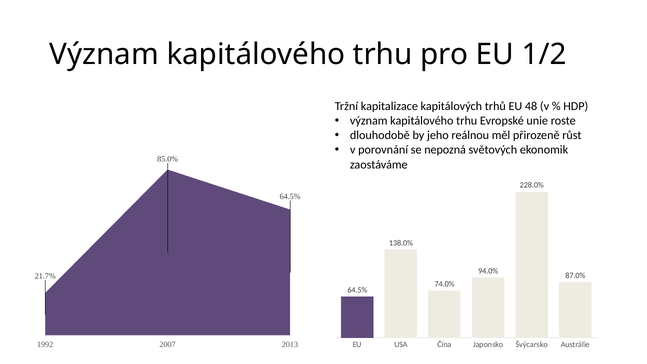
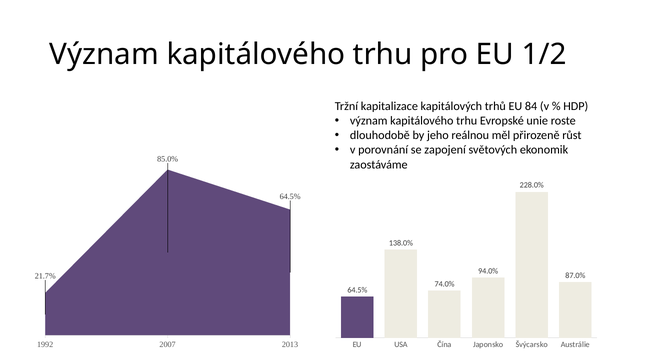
48: 48 -> 84
nepozná: nepozná -> zapojení
